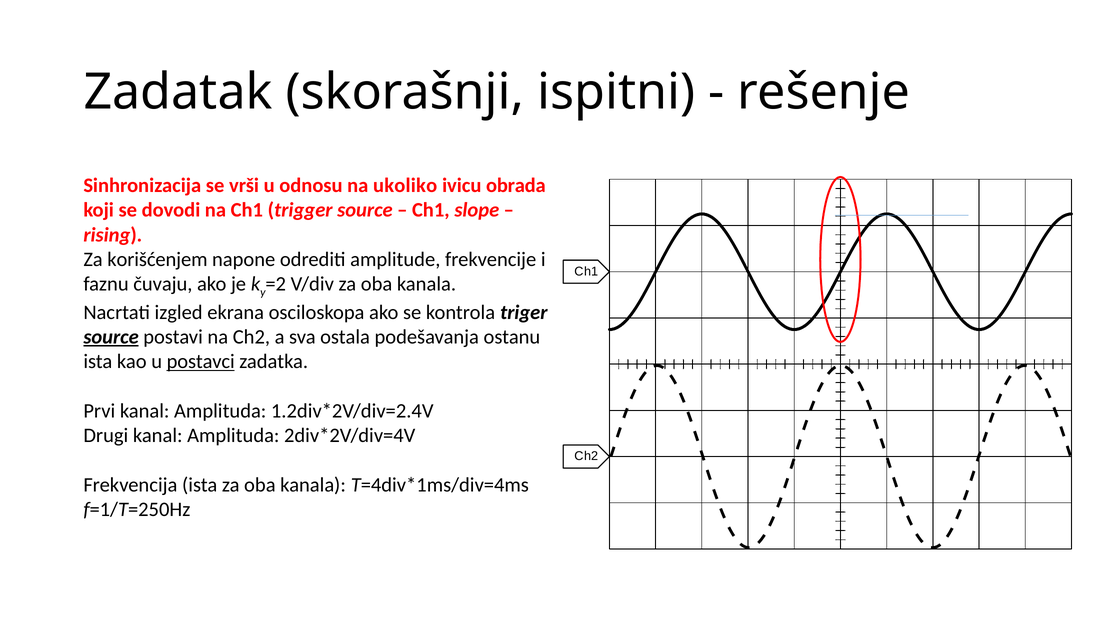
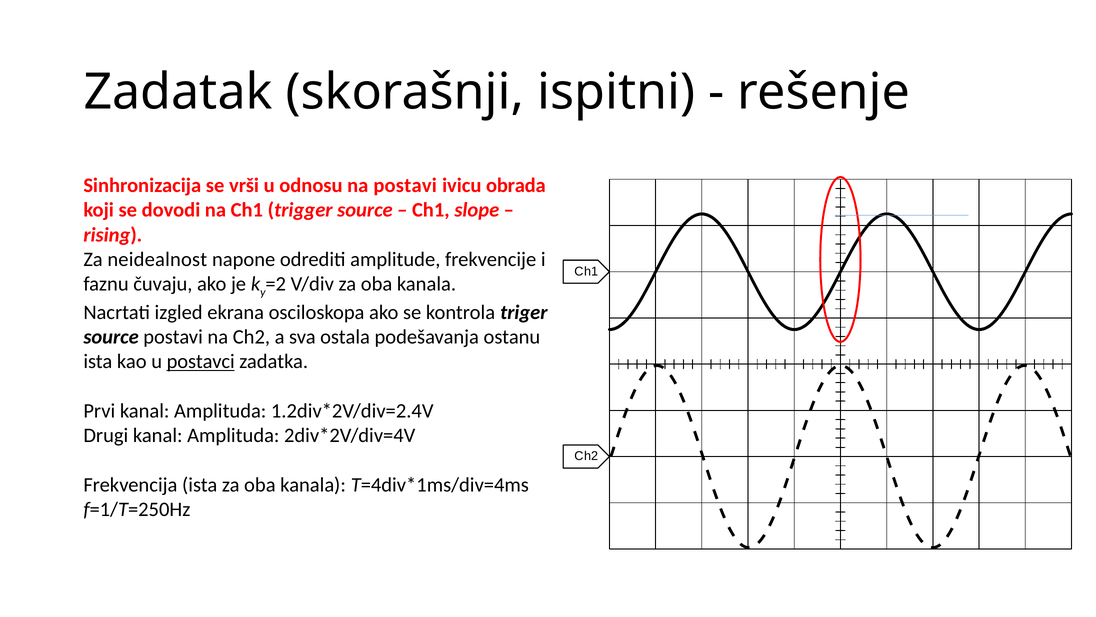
na ukoliko: ukoliko -> postavi
korišćenjem: korišćenjem -> neidealnost
source at (111, 337) underline: present -> none
